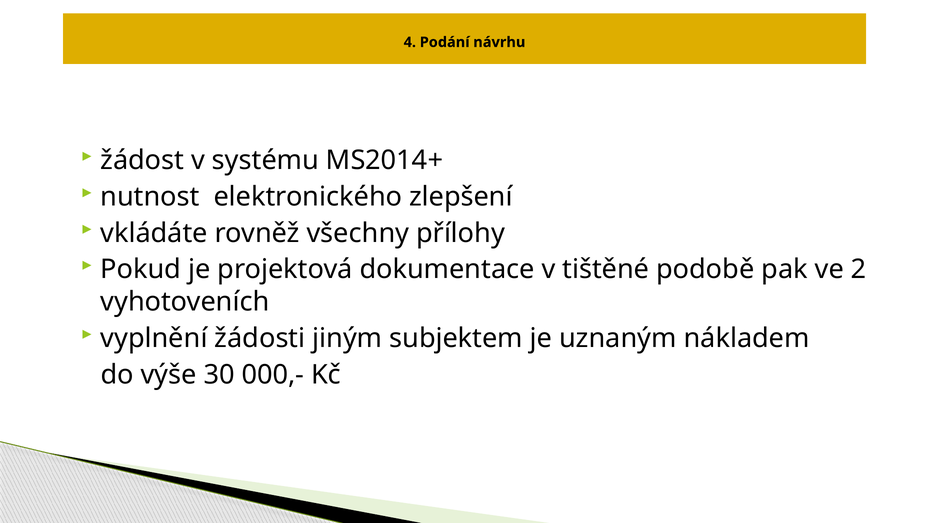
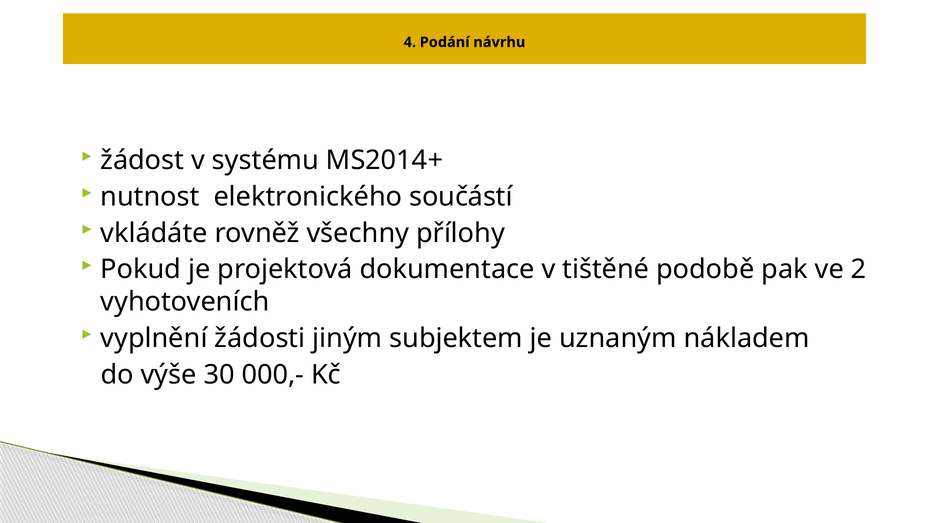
zlepšení: zlepšení -> součástí
